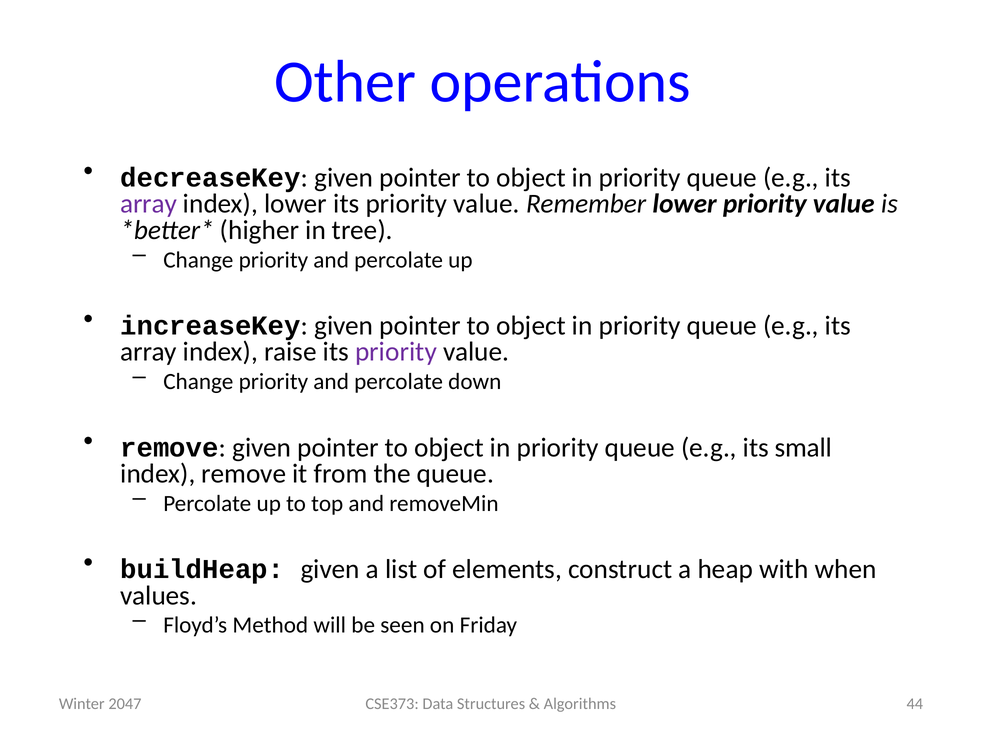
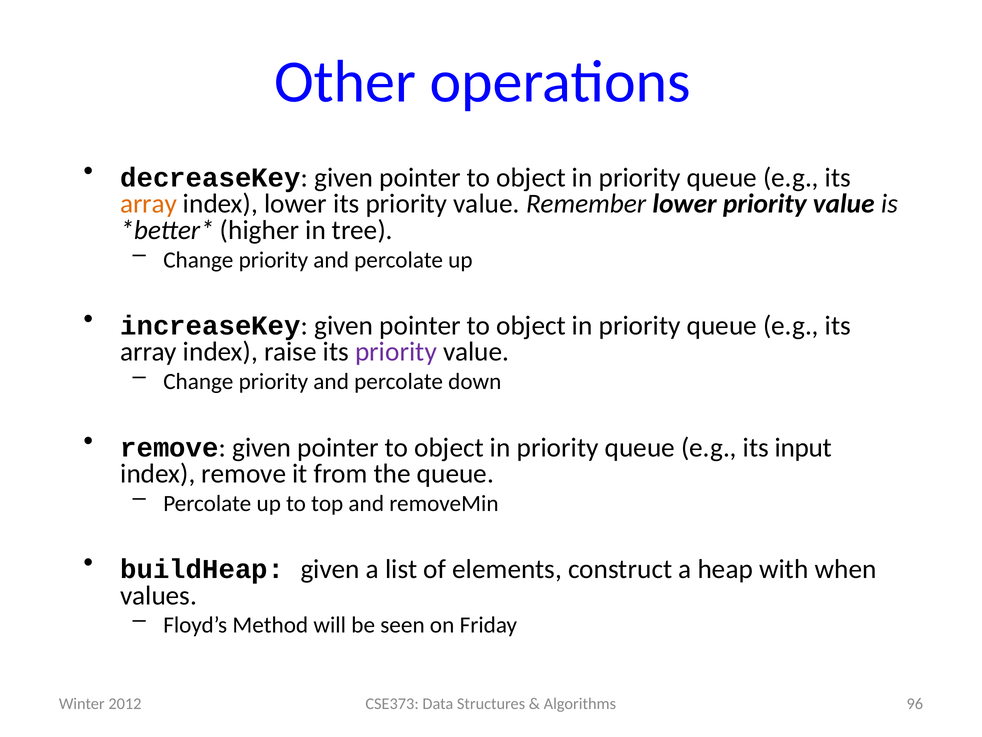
array at (149, 204) colour: purple -> orange
small: small -> input
44: 44 -> 96
2047: 2047 -> 2012
